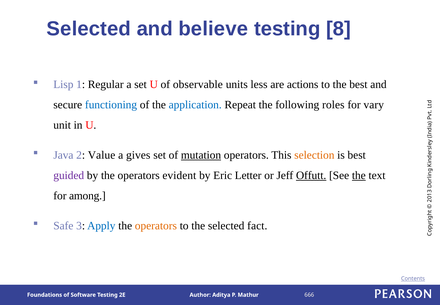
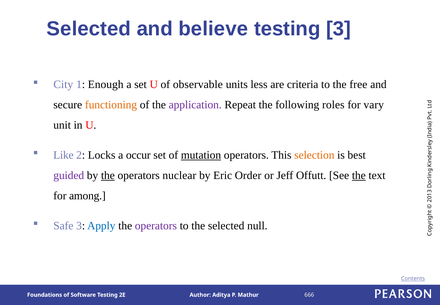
testing 8: 8 -> 3
Lisp: Lisp -> City
Regular: Regular -> Enough
actions: actions -> criteria
the best: best -> free
functioning colour: blue -> orange
application colour: blue -> purple
Java: Java -> Like
Value: Value -> Locks
gives: gives -> occur
the at (108, 175) underline: none -> present
evident: evident -> nuclear
Letter: Letter -> Order
Offutt underline: present -> none
operators at (156, 225) colour: orange -> purple
fact: fact -> null
